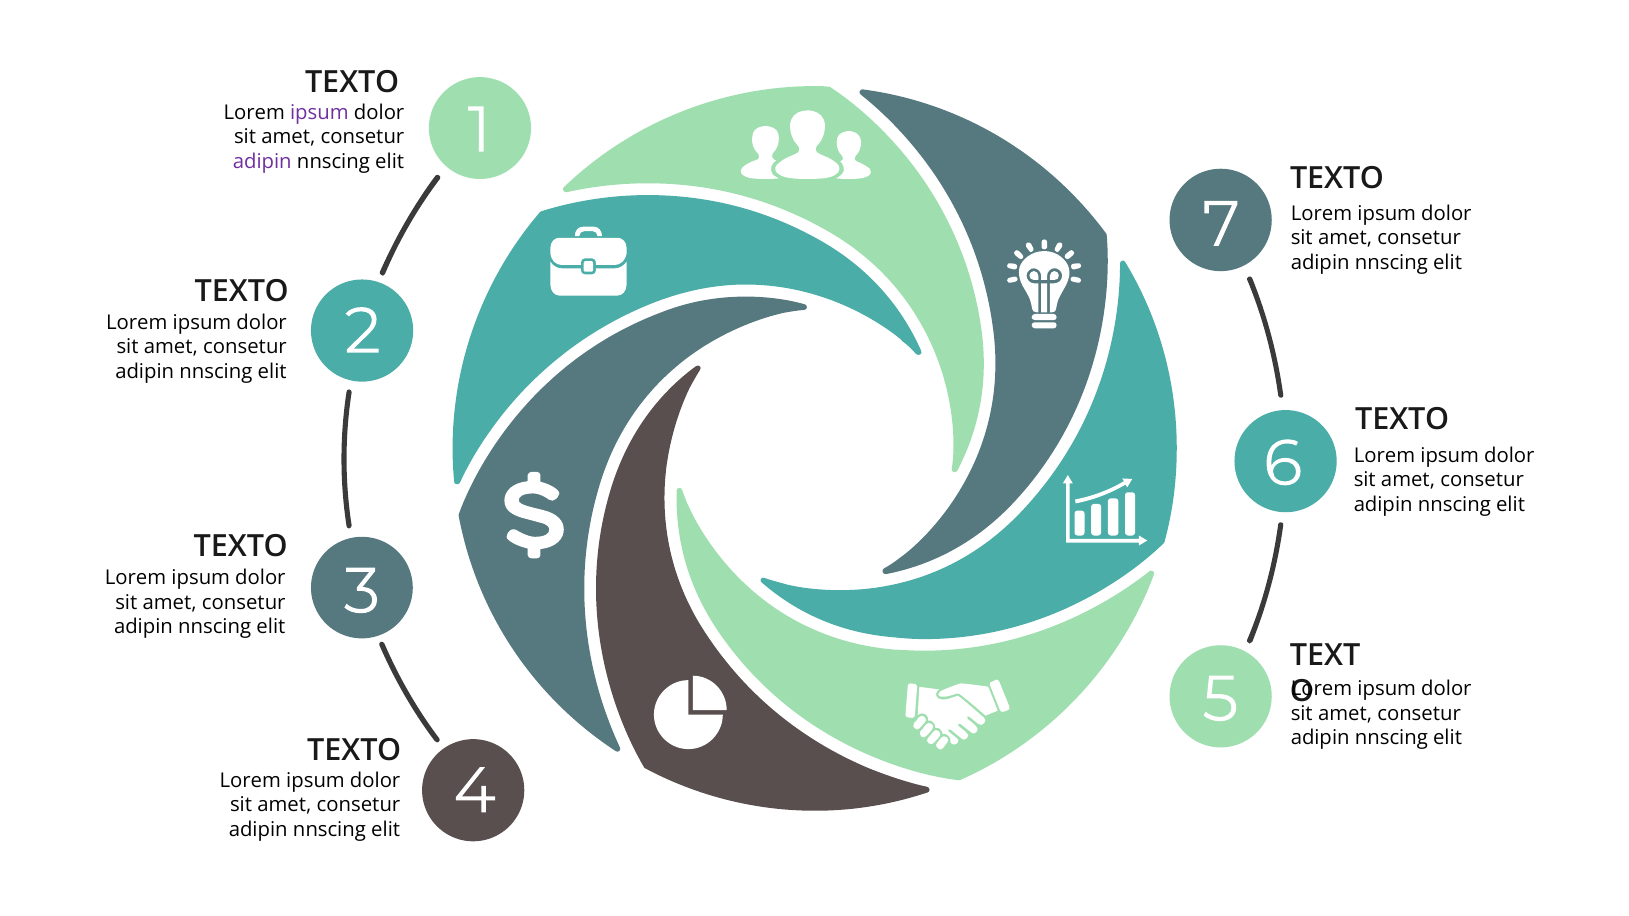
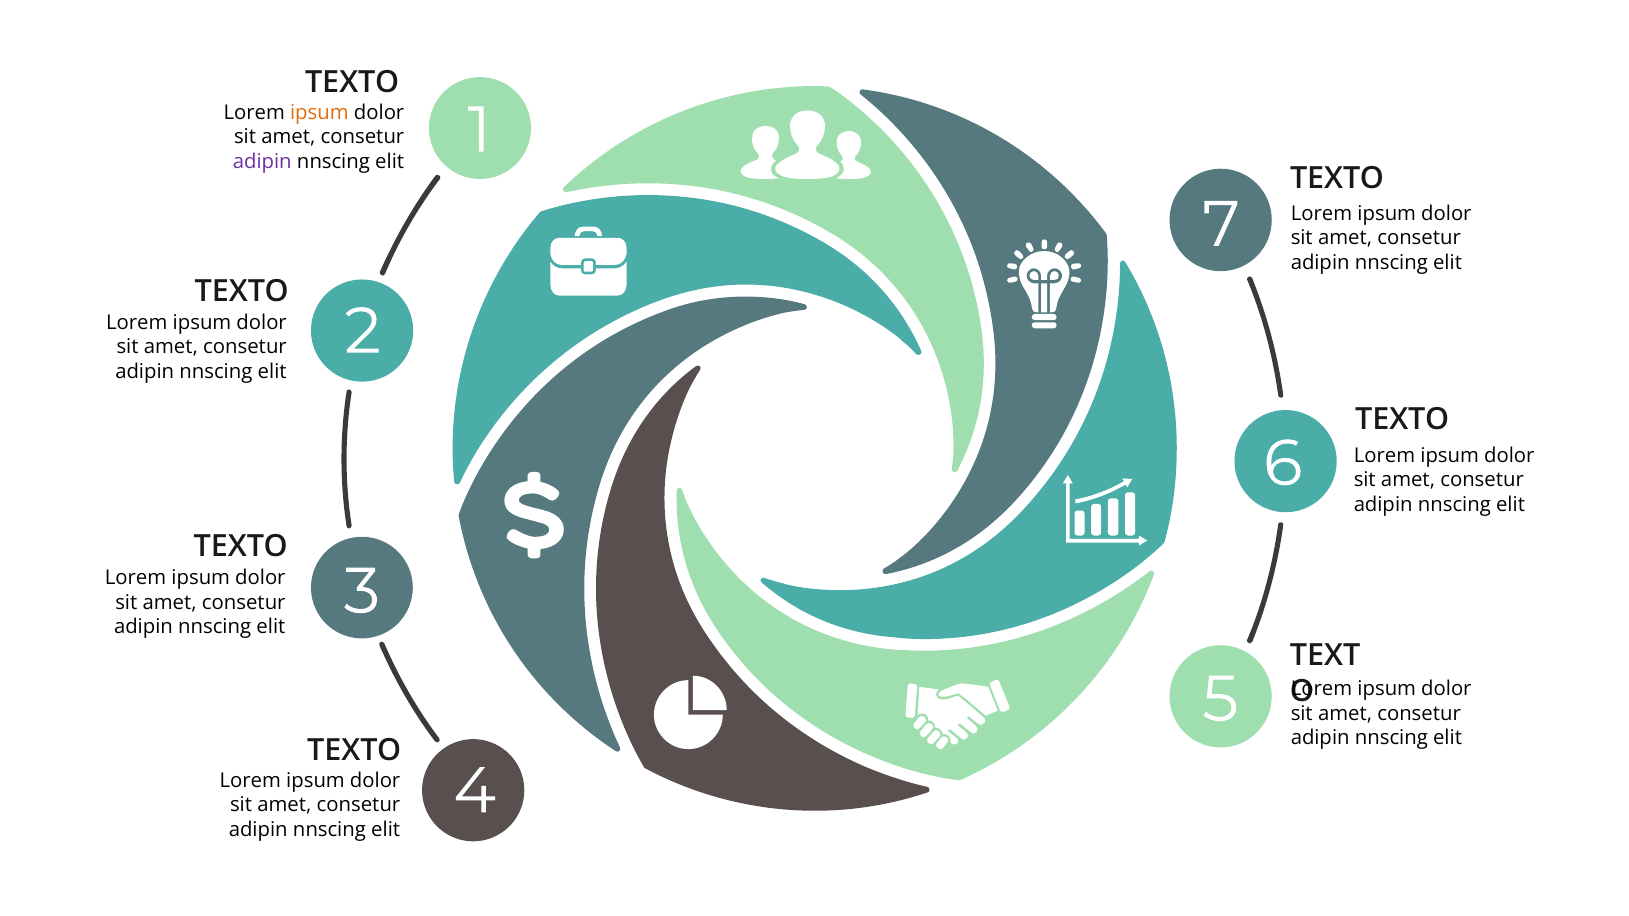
ipsum at (319, 113) colour: purple -> orange
